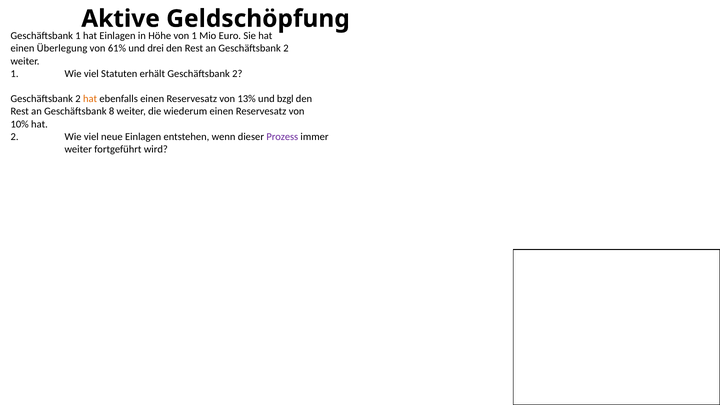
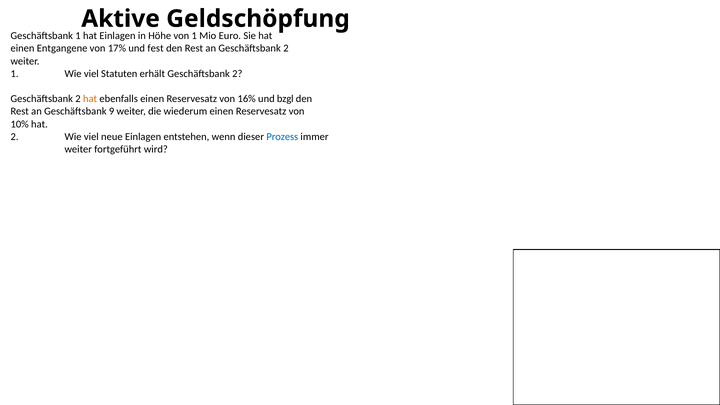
Überlegung: Überlegung -> Entgangene
61%: 61% -> 17%
drei: drei -> fest
13%: 13% -> 16%
8: 8 -> 9
Prozess colour: purple -> blue
